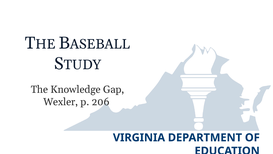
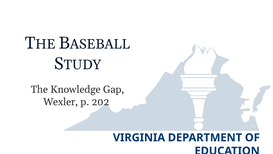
206: 206 -> 202
